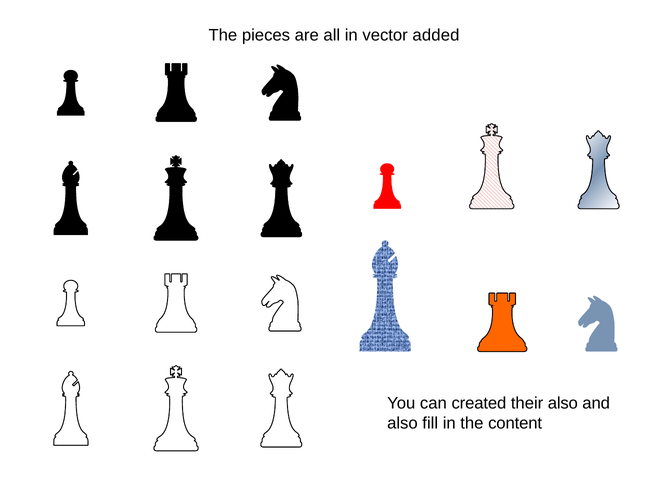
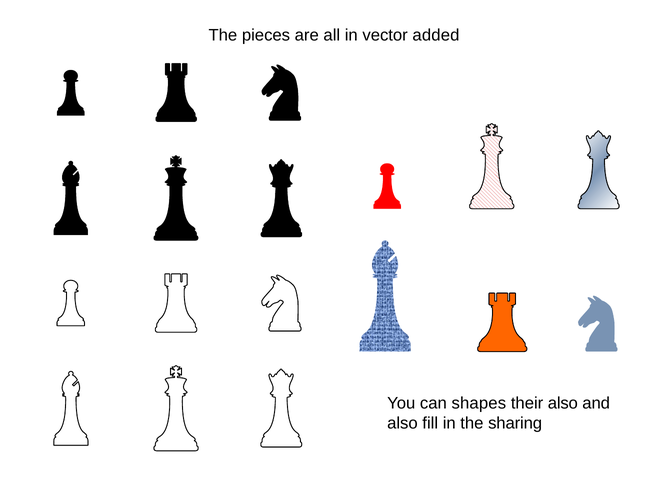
created: created -> shapes
content: content -> sharing
